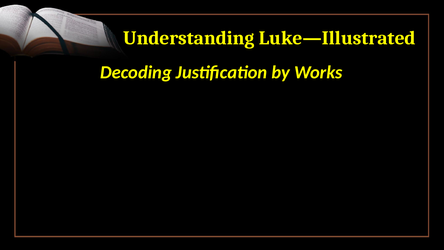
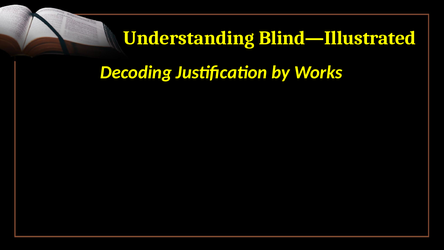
Luke—Illustrated: Luke—Illustrated -> Blind—Illustrated
